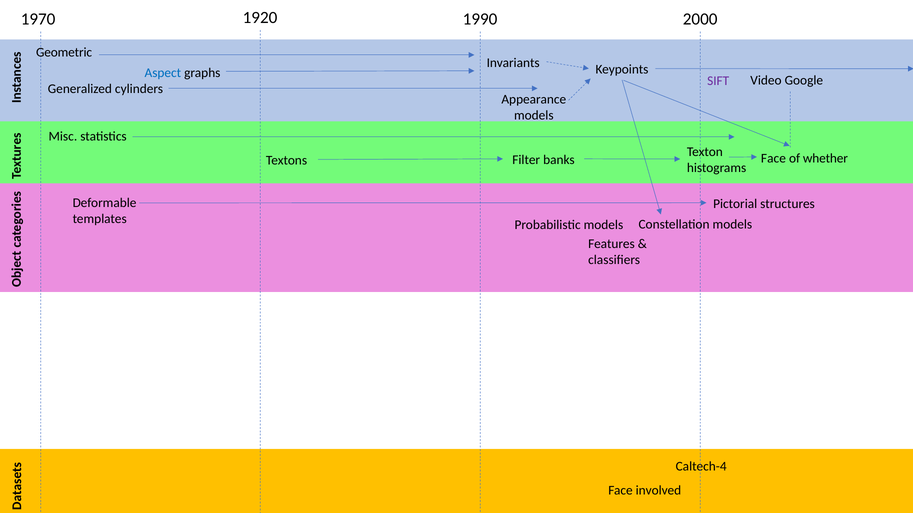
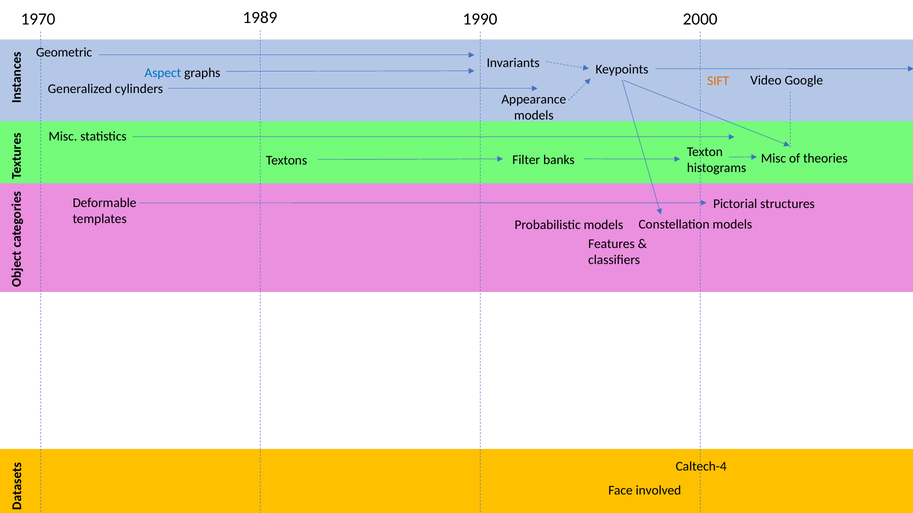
1920: 1920 -> 1989
SIFT colour: purple -> orange
Face at (773, 158): Face -> Misc
whether: whether -> theories
